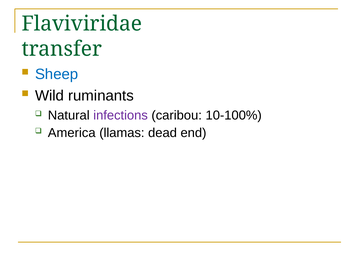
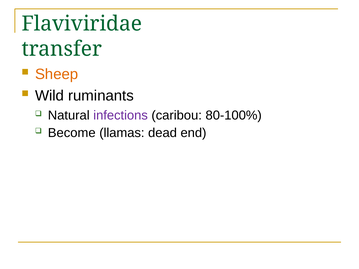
Sheep colour: blue -> orange
10-100%: 10-100% -> 80-100%
America: America -> Become
